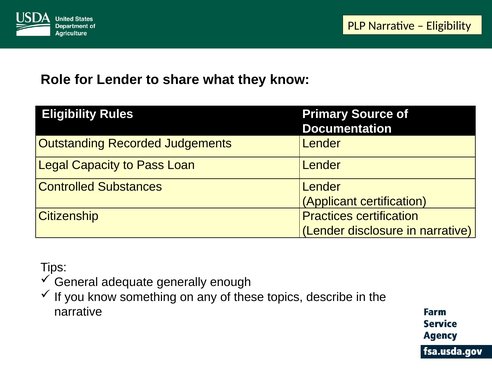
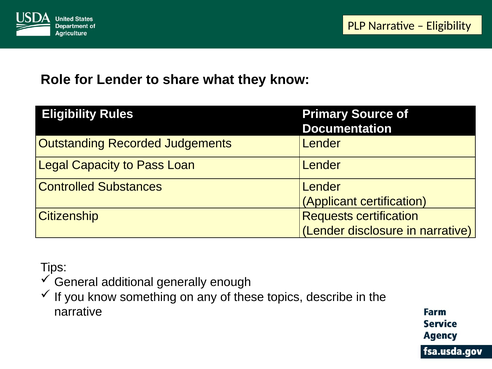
Practices: Practices -> Requests
adequate: adequate -> additional
